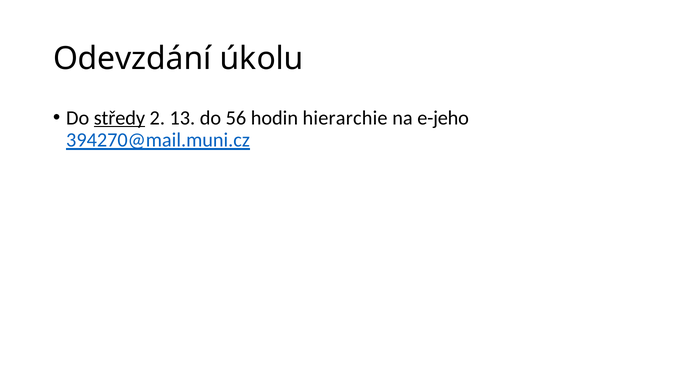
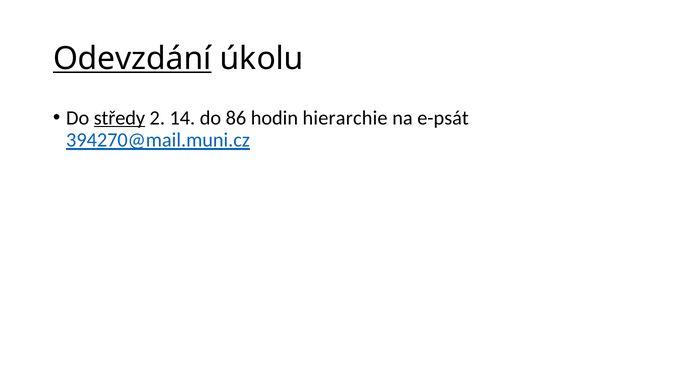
Odevzdání underline: none -> present
13: 13 -> 14
56: 56 -> 86
e-jeho: e-jeho -> e-psát
